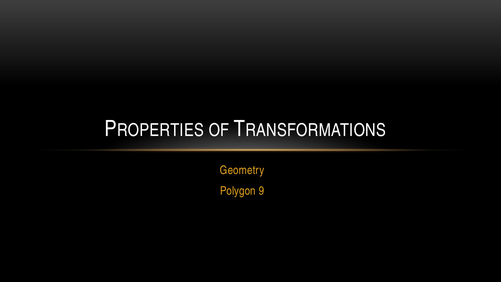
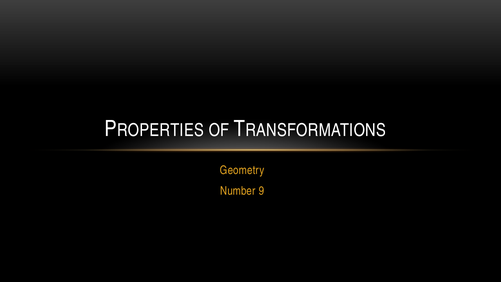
Polygon: Polygon -> Number
